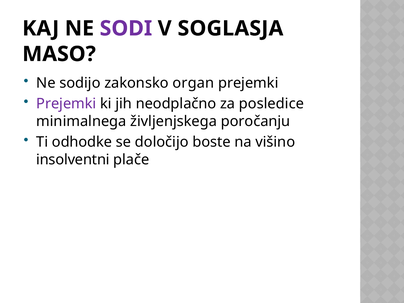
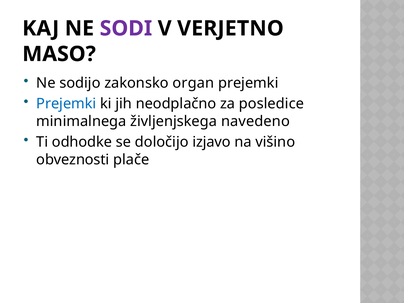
SOGLASJA: SOGLASJA -> VERJETNO
Prejemki at (66, 104) colour: purple -> blue
poročanju: poročanju -> navedeno
boste: boste -> izjavo
insolventni: insolventni -> obveznosti
